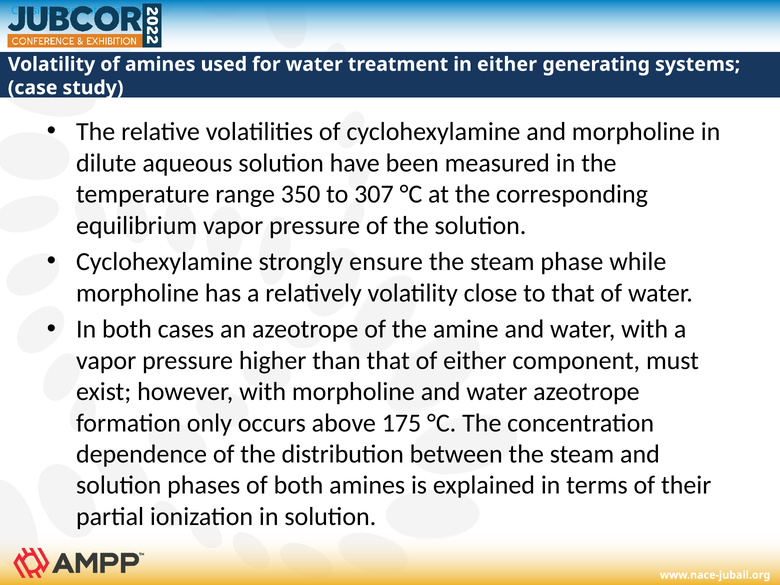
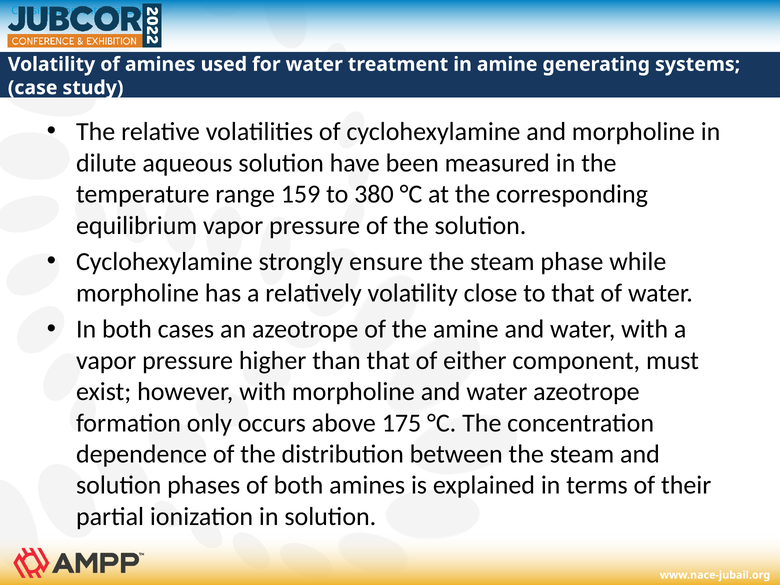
in either: either -> amine
350: 350 -> 159
307: 307 -> 380
